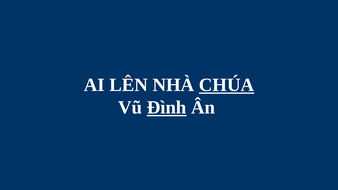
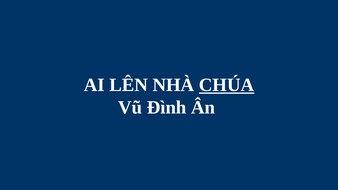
Đình underline: present -> none
